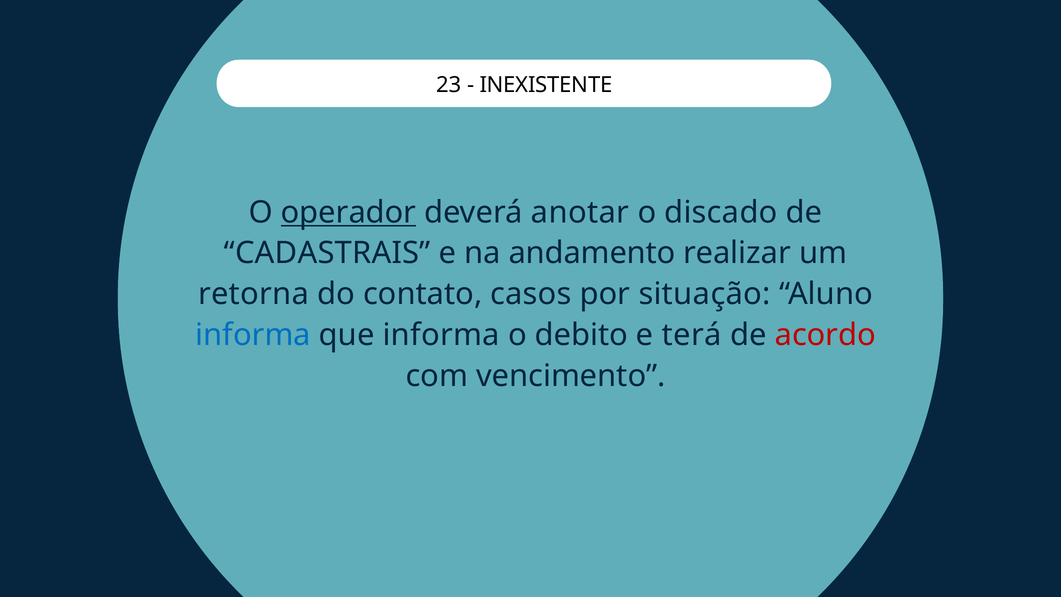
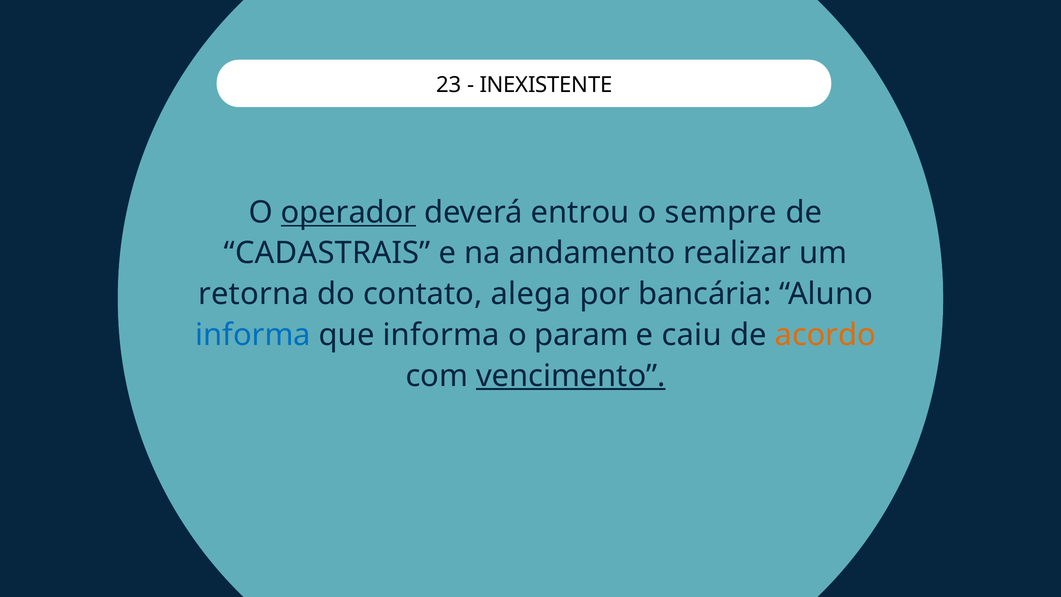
anotar: anotar -> entrou
discado: discado -> sempre
casos: casos -> alega
situação: situação -> bancária
debito: debito -> param
terá: terá -> caiu
acordo colour: red -> orange
vencimento underline: none -> present
